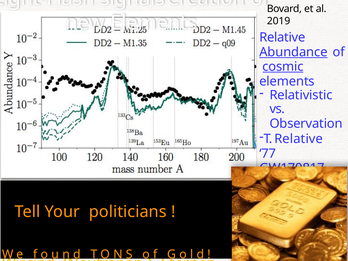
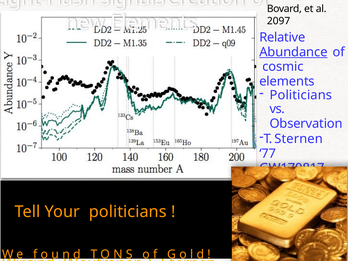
2019: 2019 -> 2097
cosmic underline: present -> none
Relativistic at (301, 95): Relativistic -> Politicians
T Relative: Relative -> Sternen
